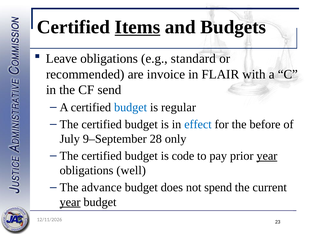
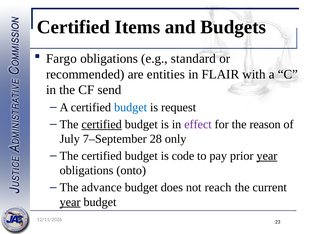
Items underline: present -> none
Leave: Leave -> Fargo
invoice: invoice -> entities
regular: regular -> request
certified at (102, 124) underline: none -> present
effect colour: blue -> purple
before: before -> reason
9–September: 9–September -> 7–September
well: well -> onto
spend: spend -> reach
